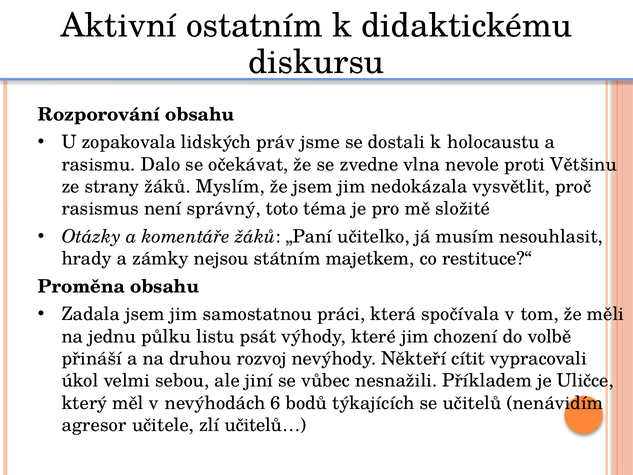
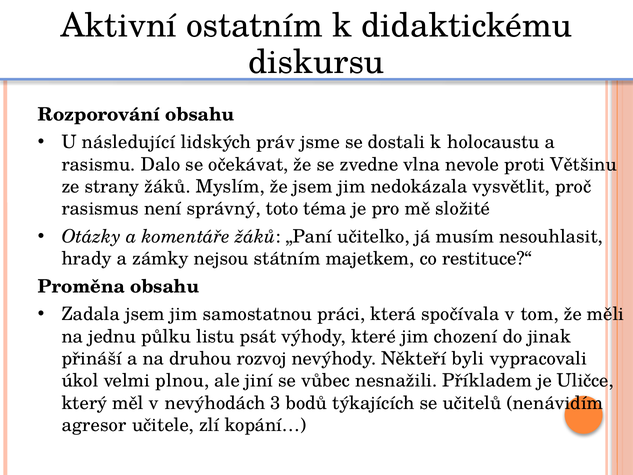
zopakovala: zopakovala -> následující
volbě: volbě -> jinak
cítit: cítit -> byli
sebou: sebou -> plnou
6: 6 -> 3
učitelů…: učitelů… -> kopání…
